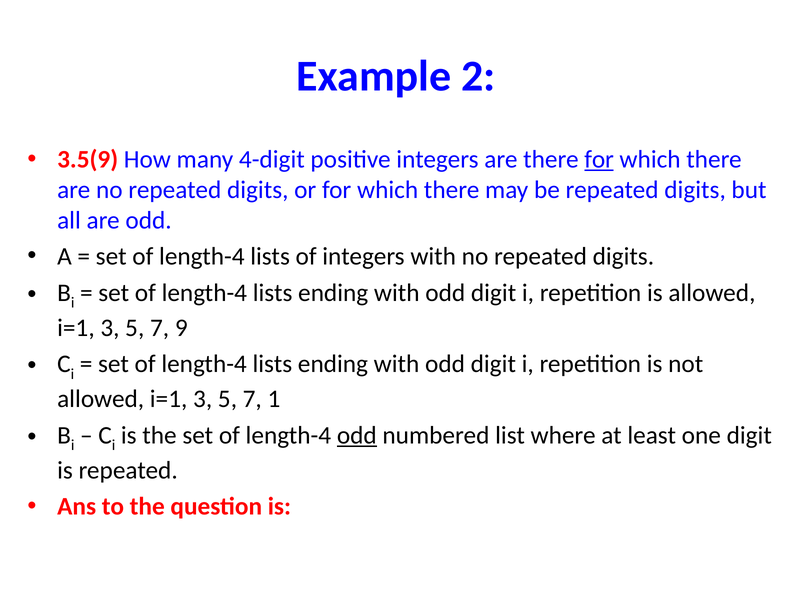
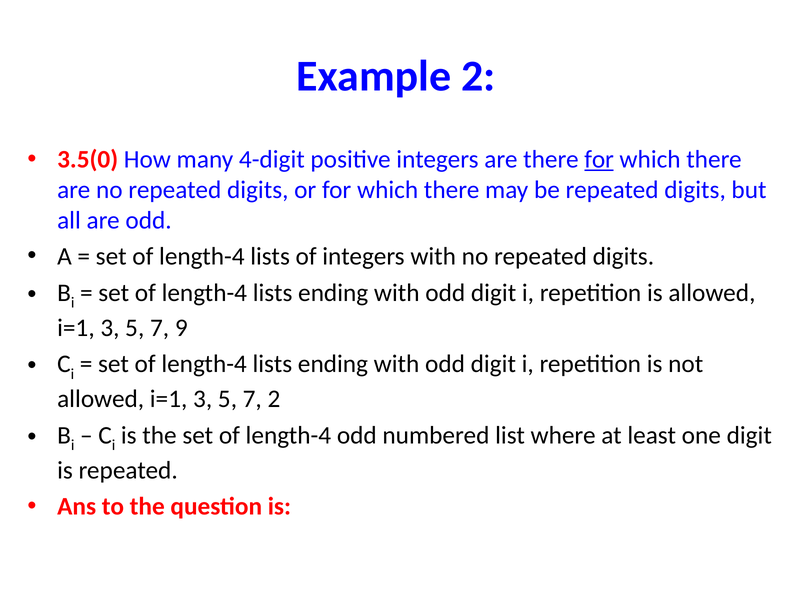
3.5(9: 3.5(9 -> 3.5(0
7 1: 1 -> 2
odd at (357, 435) underline: present -> none
